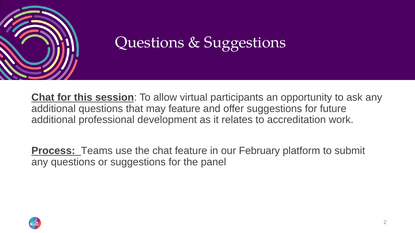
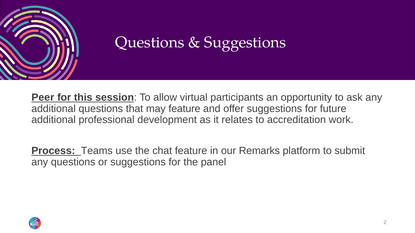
Chat at (43, 98): Chat -> Peer
February: February -> Remarks
